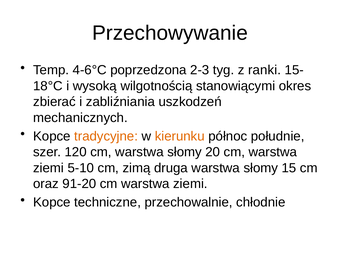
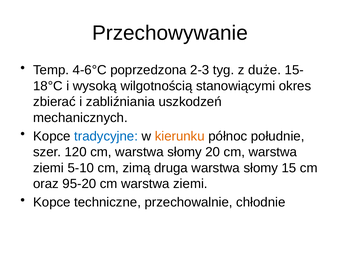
ranki: ranki -> duże
tradycyjne colour: orange -> blue
91-20: 91-20 -> 95-20
